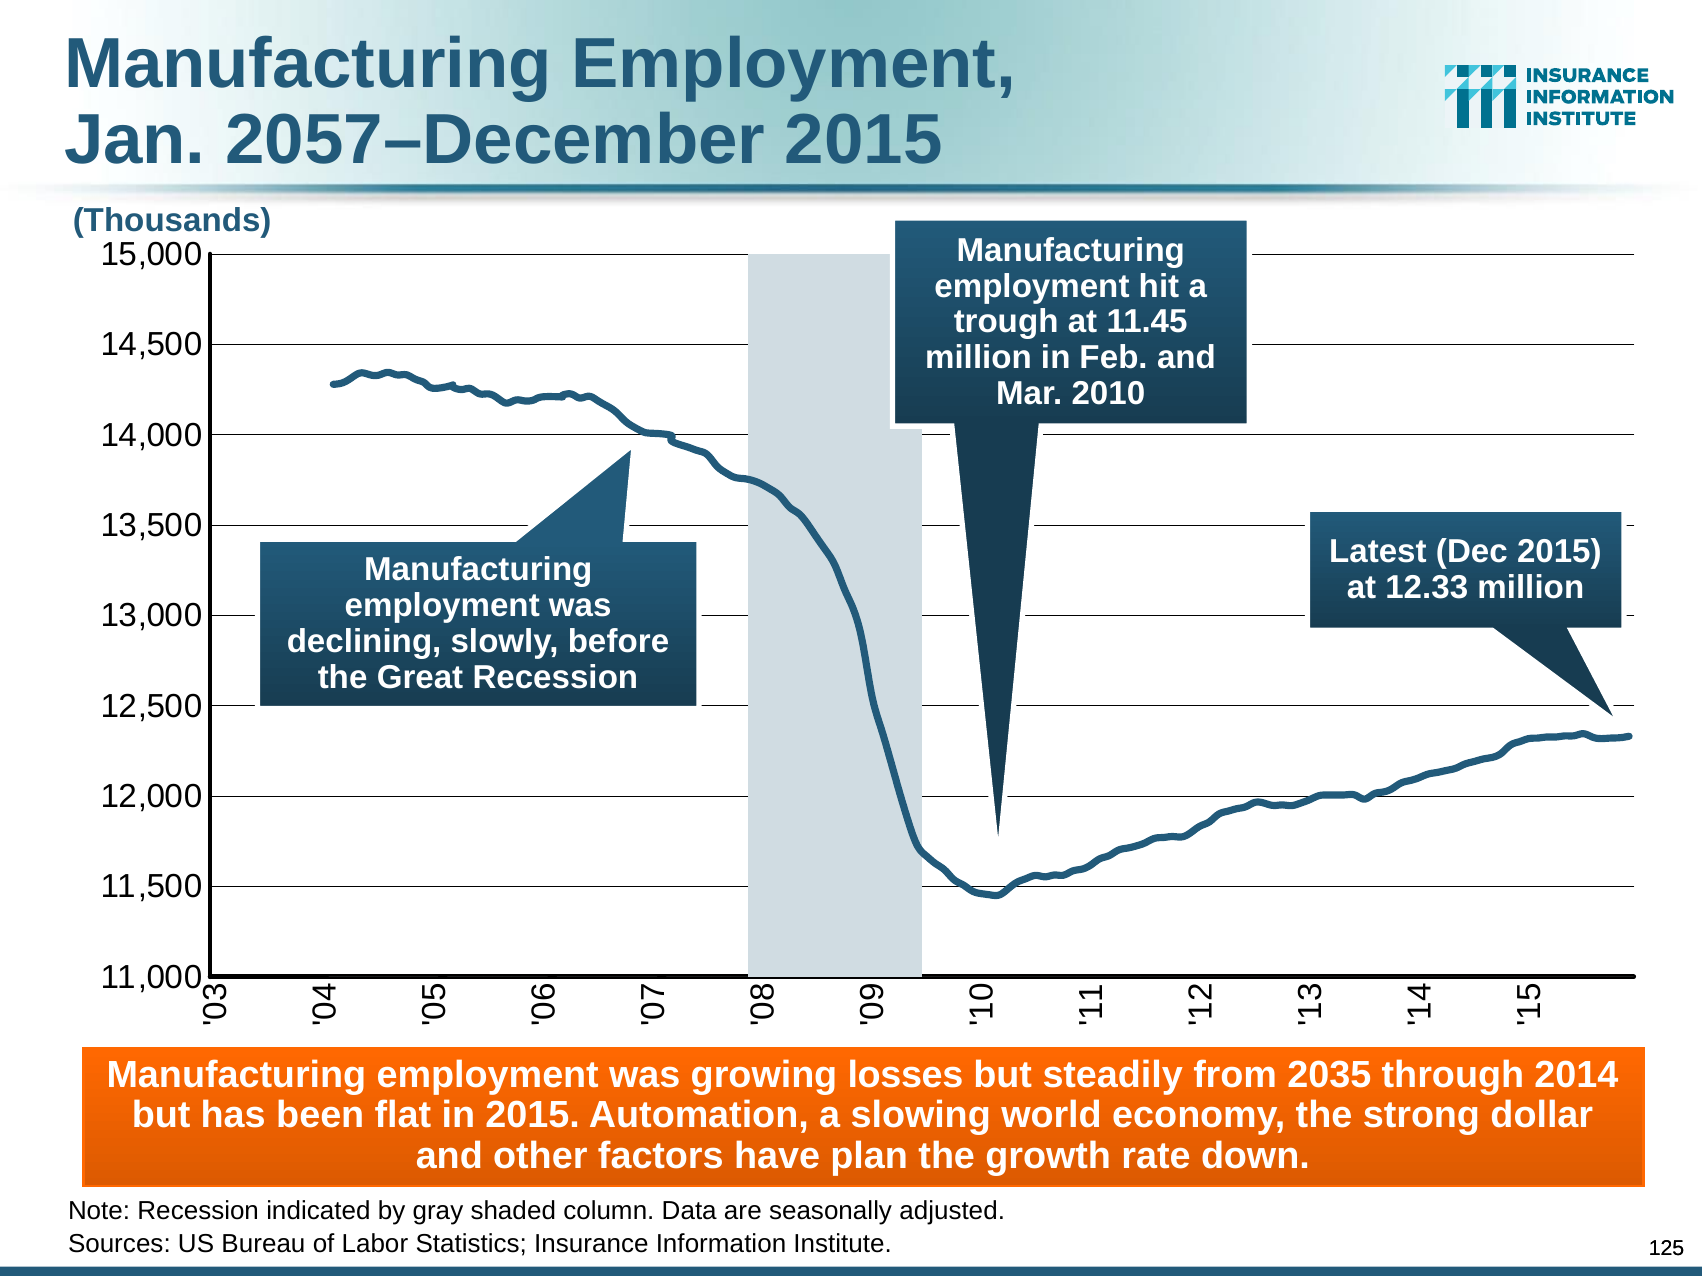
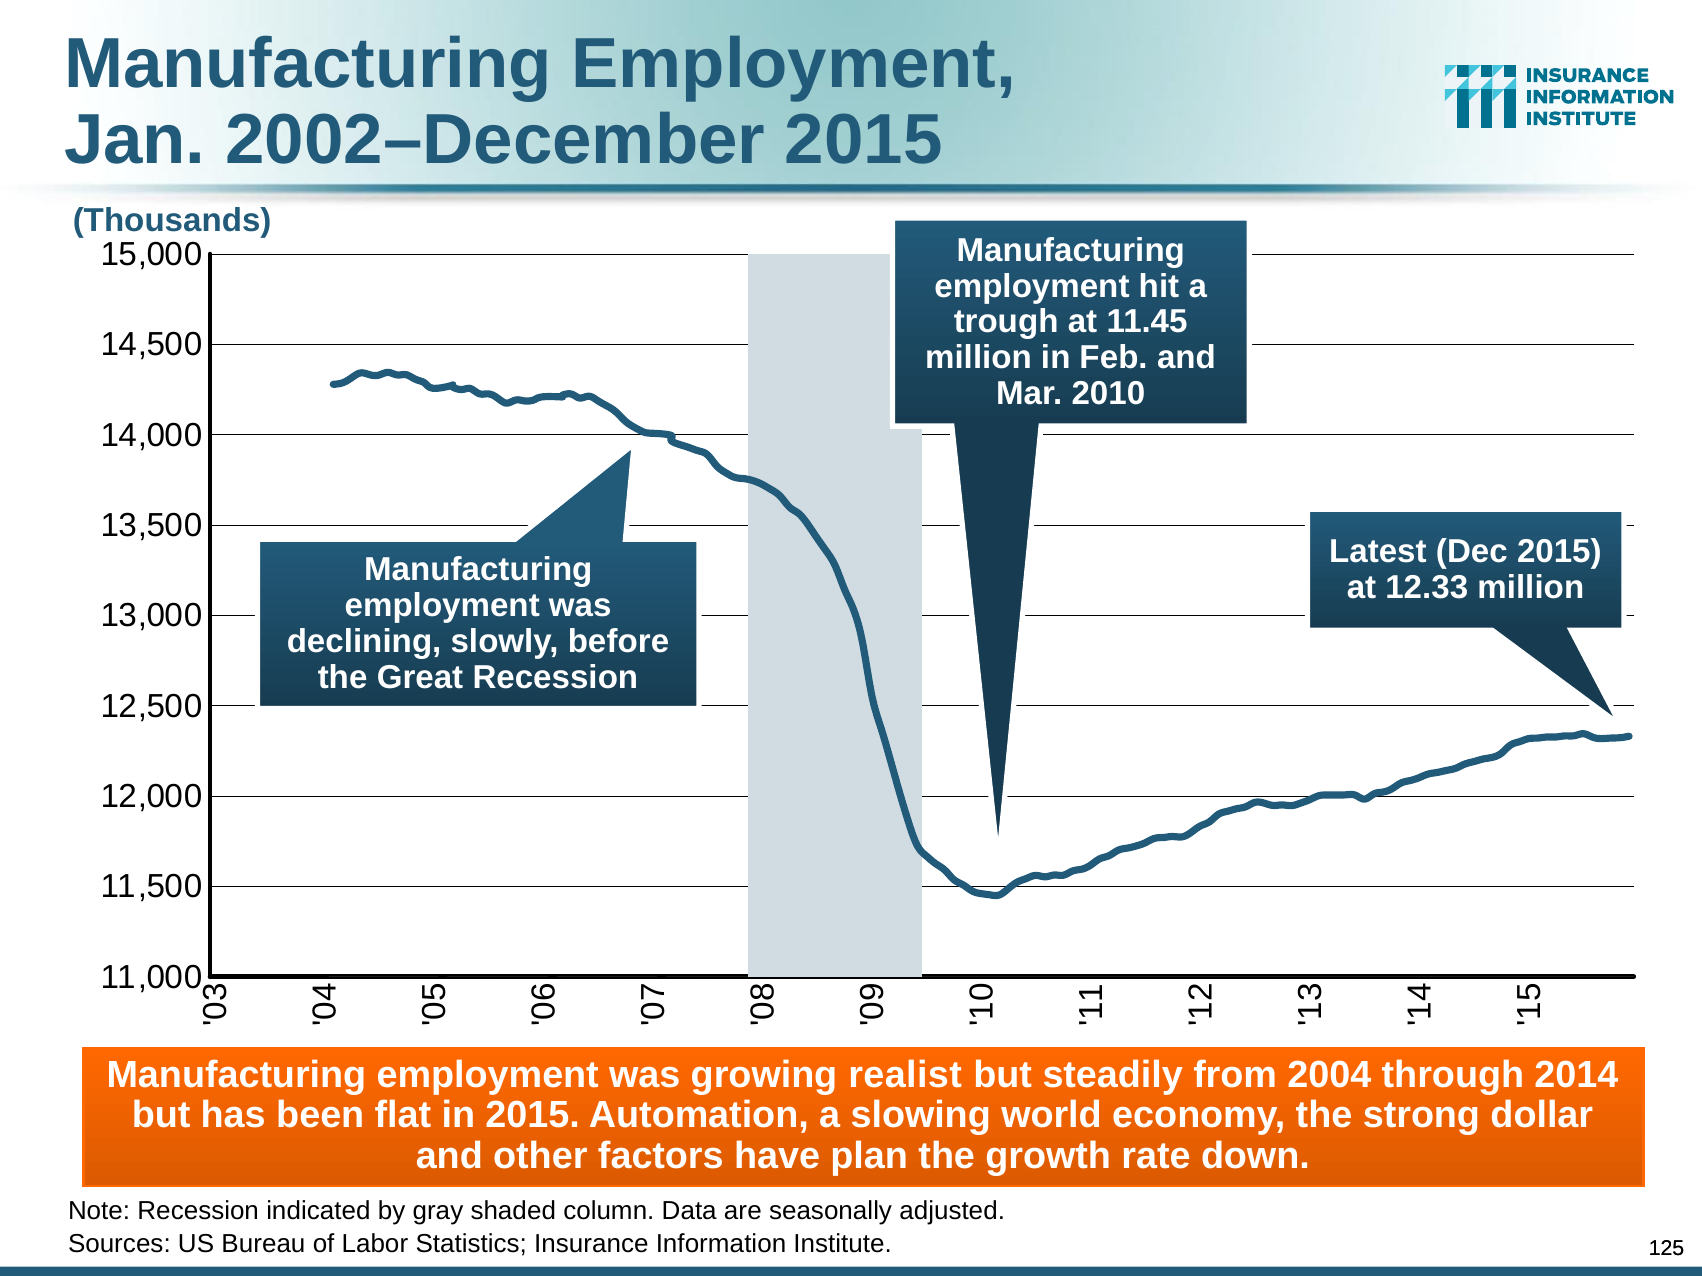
2057–December: 2057–December -> 2002–December
losses: losses -> realist
2035: 2035 -> 2004
